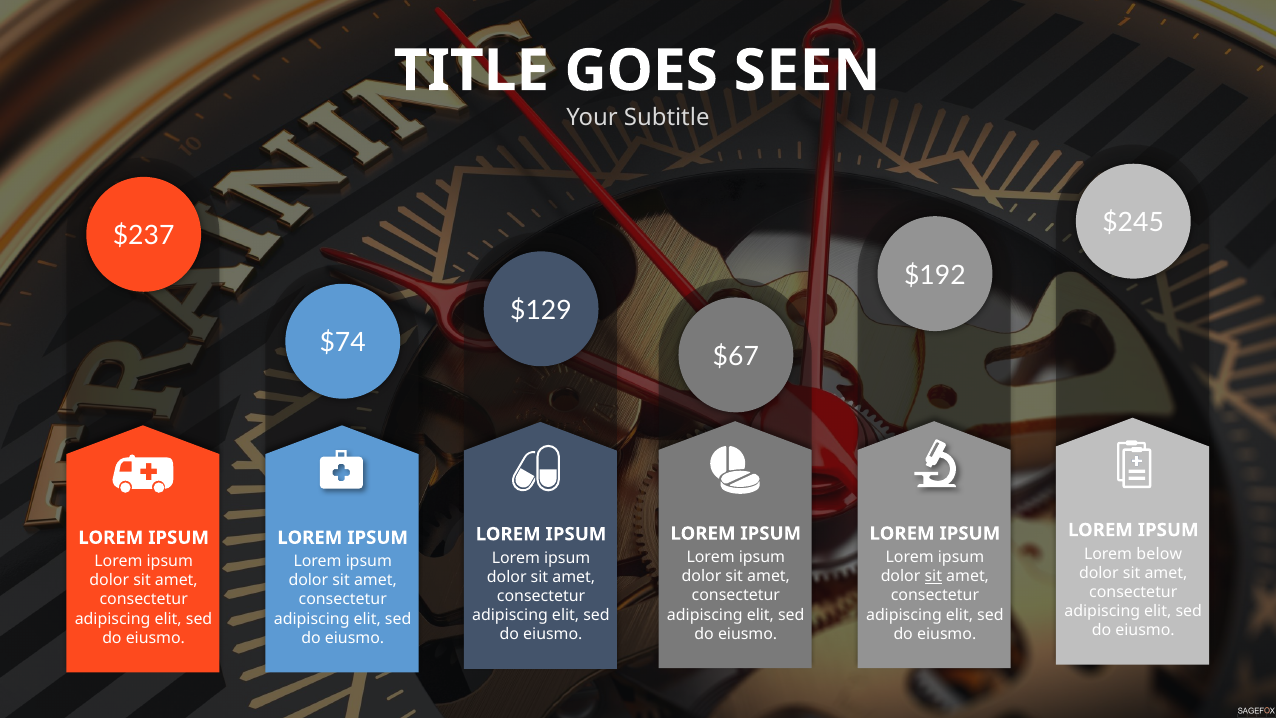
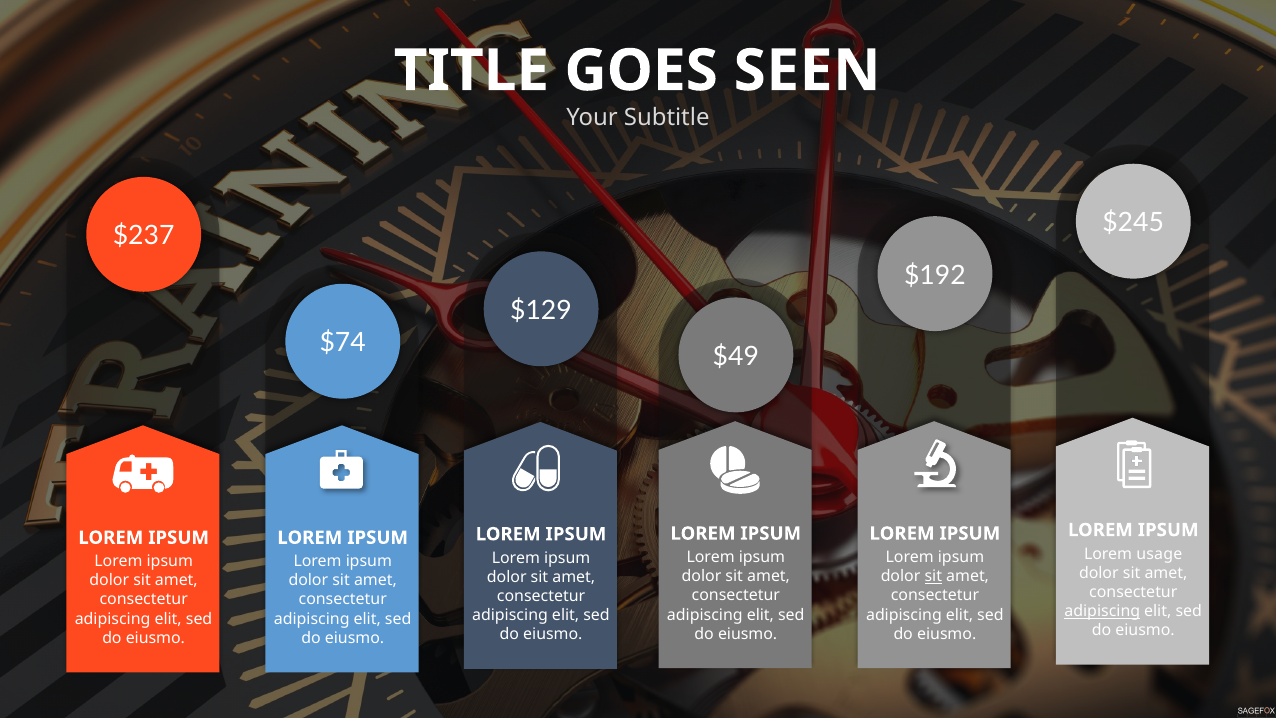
$67: $67 -> $49
below: below -> usage
adipiscing at (1102, 611) underline: none -> present
